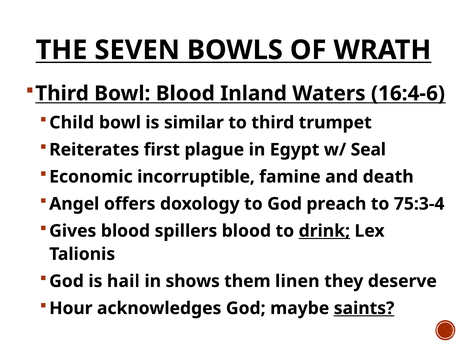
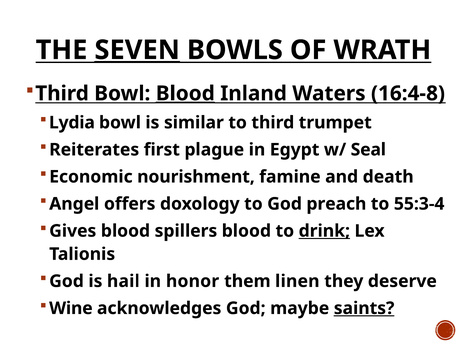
SEVEN underline: none -> present
Blood at (185, 93) underline: none -> present
16:4-6: 16:4-6 -> 16:4-8
Child: Child -> Lydia
incorruptible: incorruptible -> nourishment
75:3-4: 75:3-4 -> 55:3-4
shows: shows -> honor
Hour: Hour -> Wine
